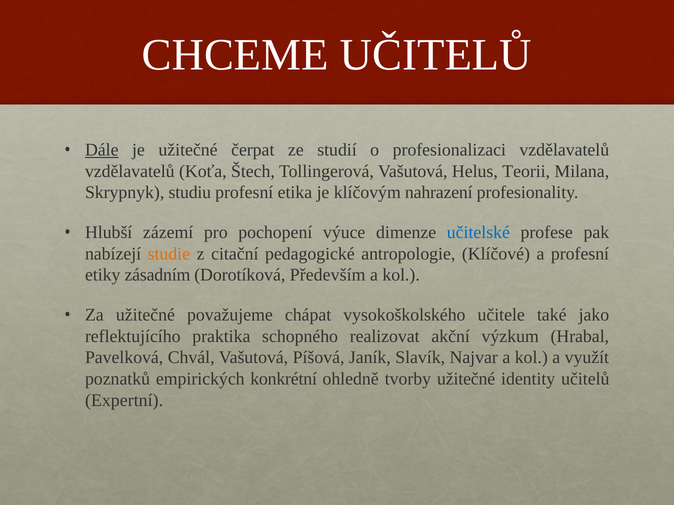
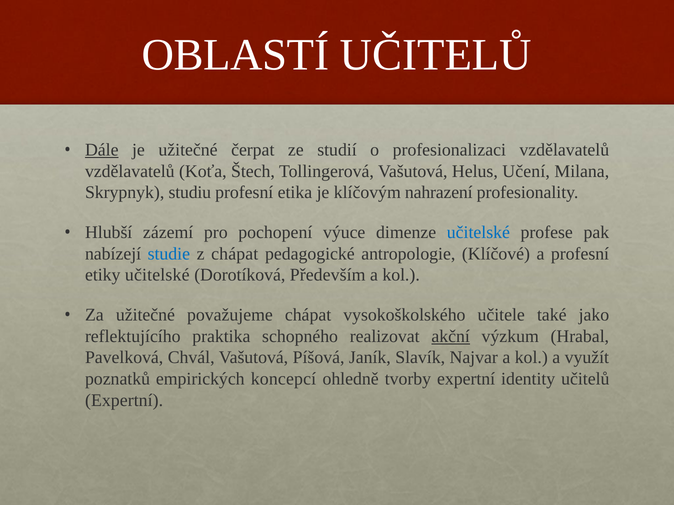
CHCEME: CHCEME -> OBLASTÍ
Teorii: Teorii -> Učení
studie colour: orange -> blue
z citační: citační -> chápat
etiky zásadním: zásadním -> učitelské
akční underline: none -> present
konkrétní: konkrétní -> koncepcí
tvorby užitečné: užitečné -> expertní
